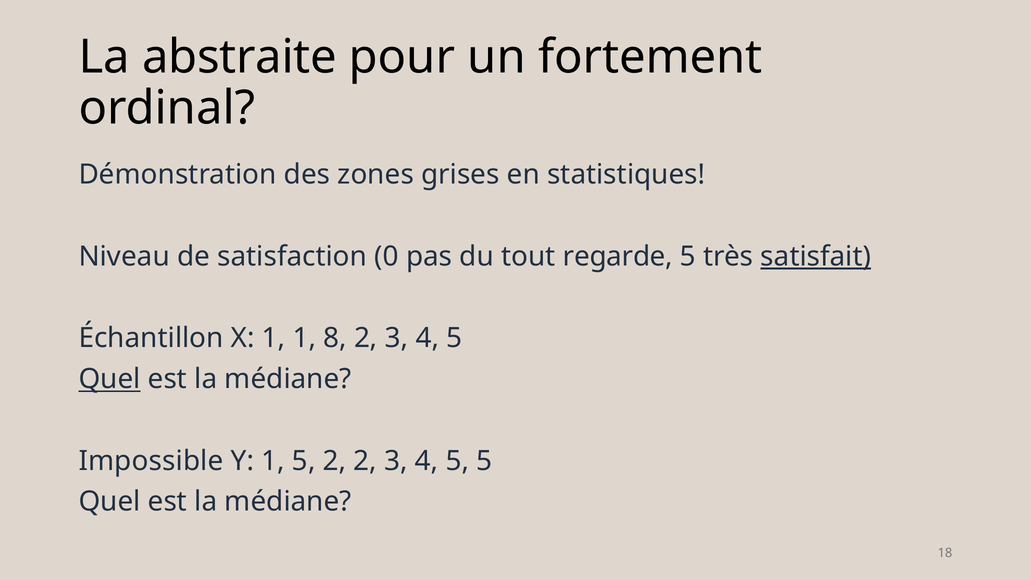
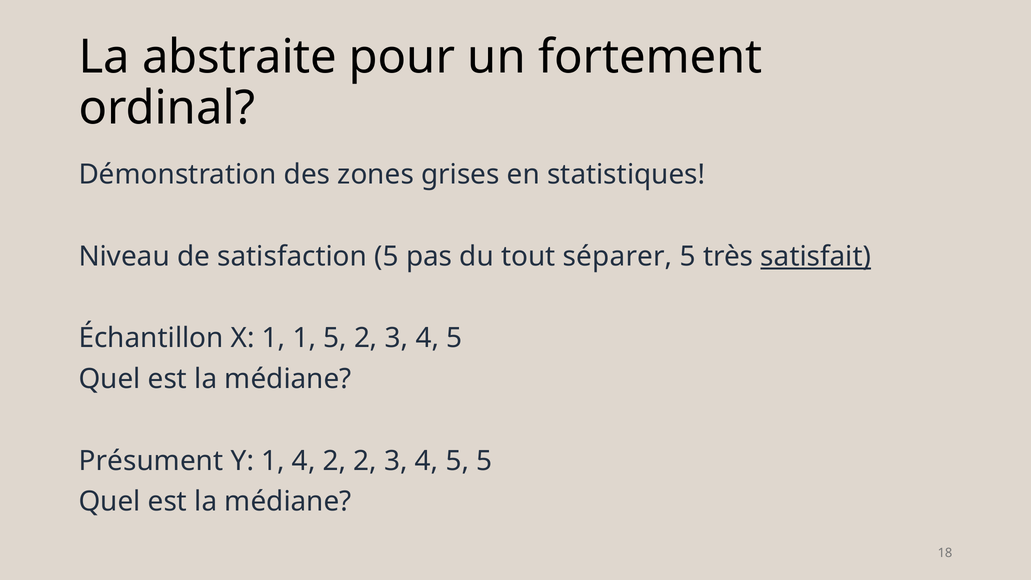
satisfaction 0: 0 -> 5
regarde: regarde -> séparer
1 8: 8 -> 5
Quel at (110, 379) underline: present -> none
Impossible: Impossible -> Présument
1 5: 5 -> 4
